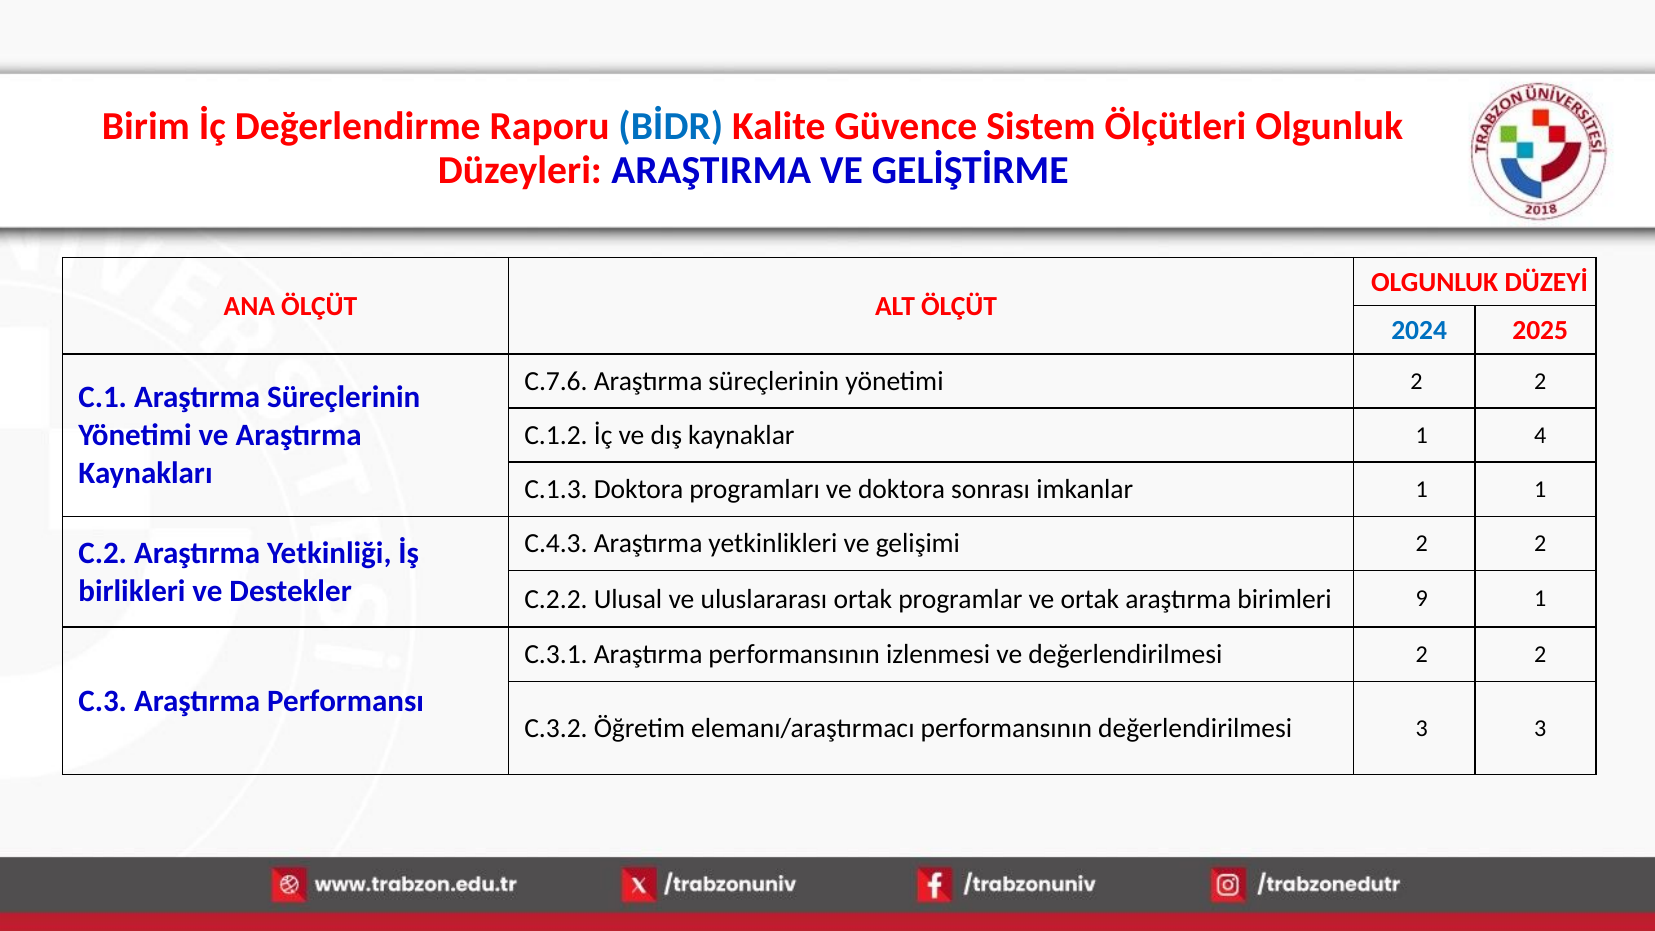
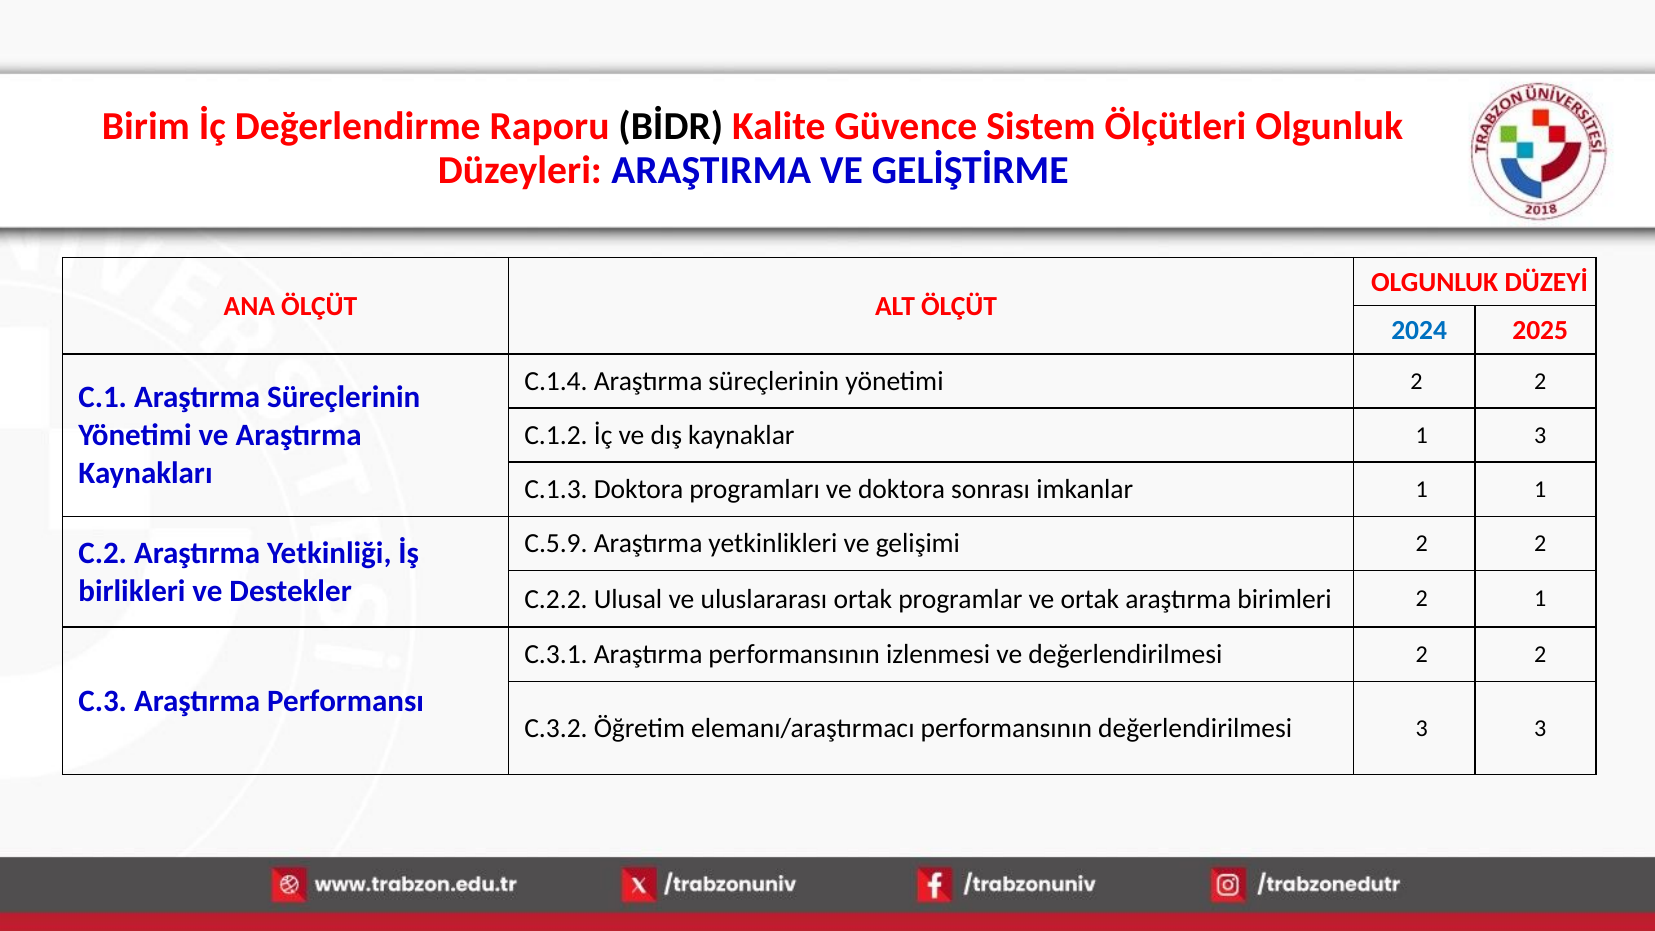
BİDR colour: blue -> black
C.7.6: C.7.6 -> C.1.4
1 4: 4 -> 3
C.4.3: C.4.3 -> C.5.9
birimleri 9: 9 -> 2
